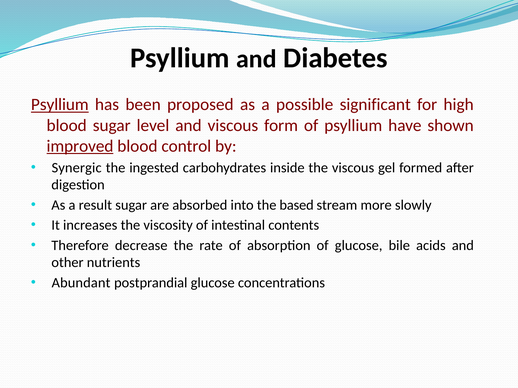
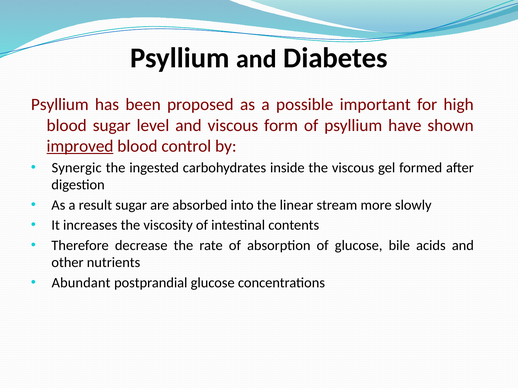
Psyllium at (60, 105) underline: present -> none
significant: significant -> important
based: based -> linear
